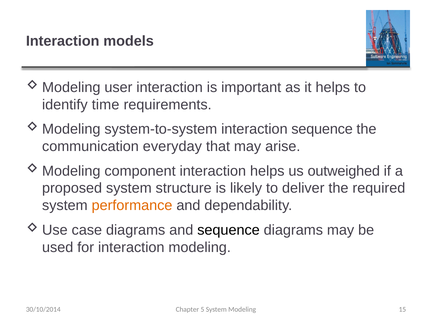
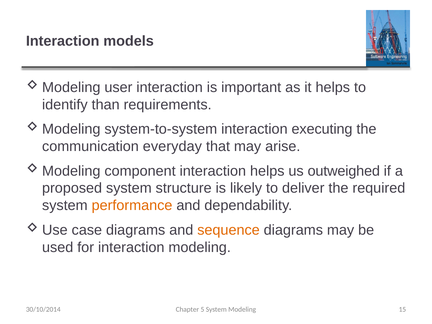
time: time -> than
interaction sequence: sequence -> executing
sequence at (229, 230) colour: black -> orange
